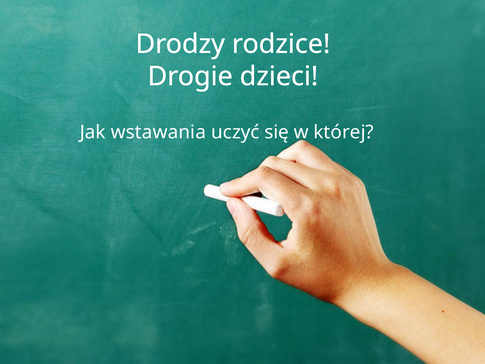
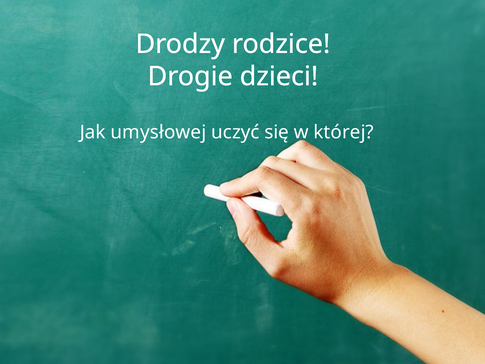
wstawania: wstawania -> umysłowej
